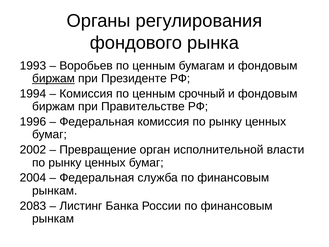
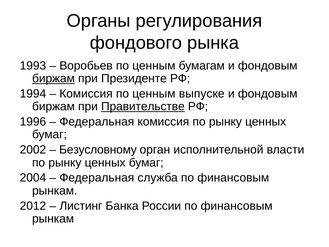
срочный: срочный -> выпуске
Правительстве underline: none -> present
Превращение: Превращение -> Безусловному
2083: 2083 -> 2012
